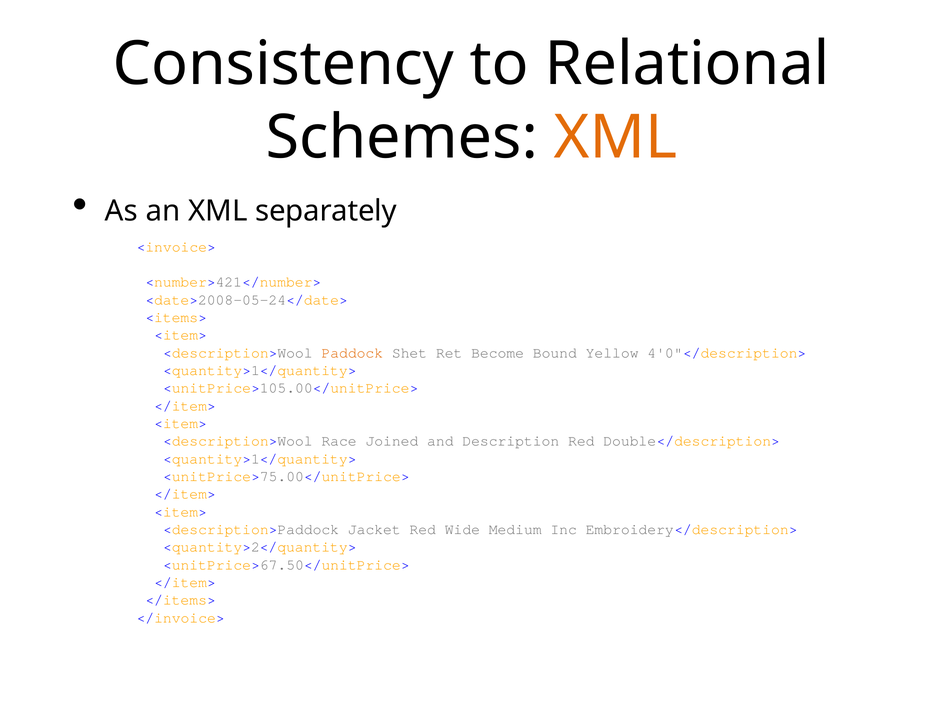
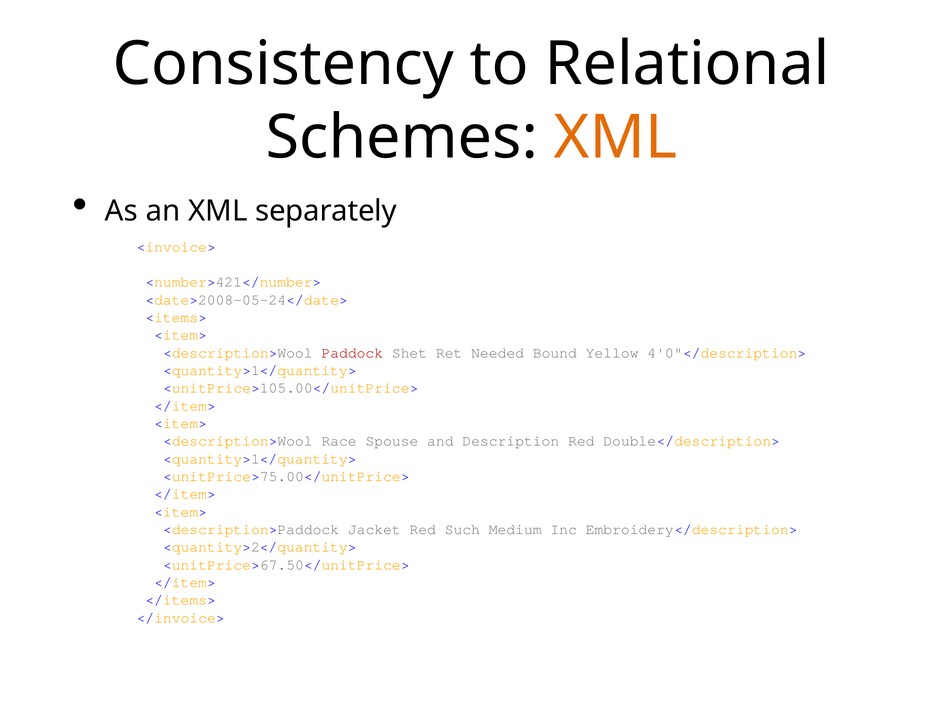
Paddock colour: orange -> red
Become: Become -> Needed
Joined: Joined -> Spouse
Wide: Wide -> Such
